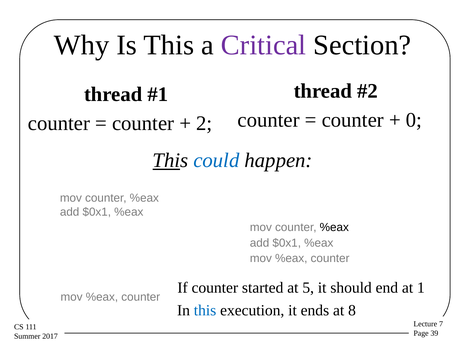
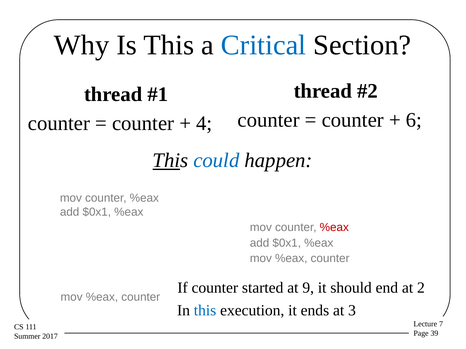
Critical colour: purple -> blue
0: 0 -> 6
2: 2 -> 4
%eax at (334, 228) colour: black -> red
5: 5 -> 9
1: 1 -> 2
8: 8 -> 3
